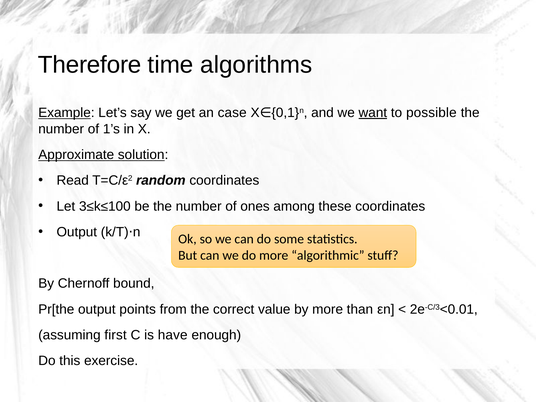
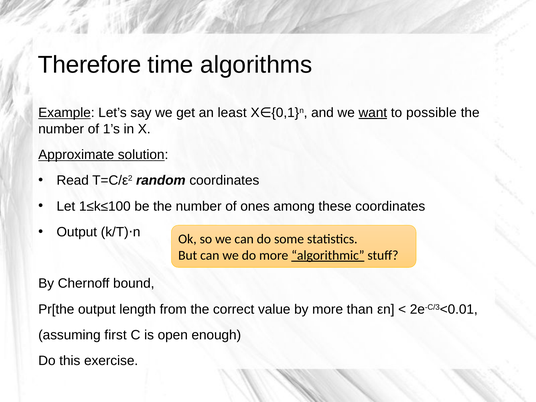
case: case -> least
3≤k≤100: 3≤k≤100 -> 1≤k≤100
algorithmic underline: none -> present
points: points -> length
have: have -> open
